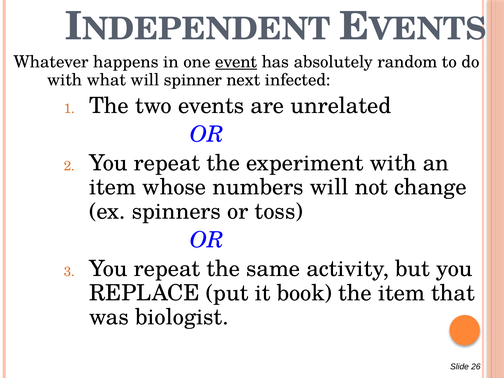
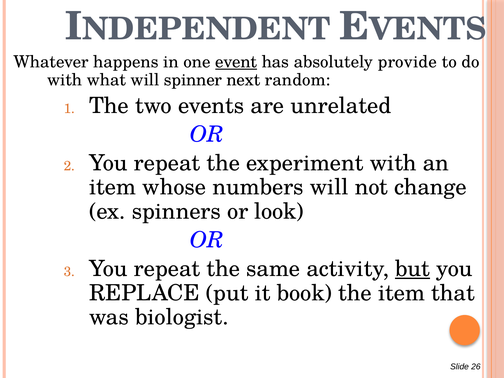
random: random -> provide
infected: infected -> random
toss: toss -> look
but underline: none -> present
